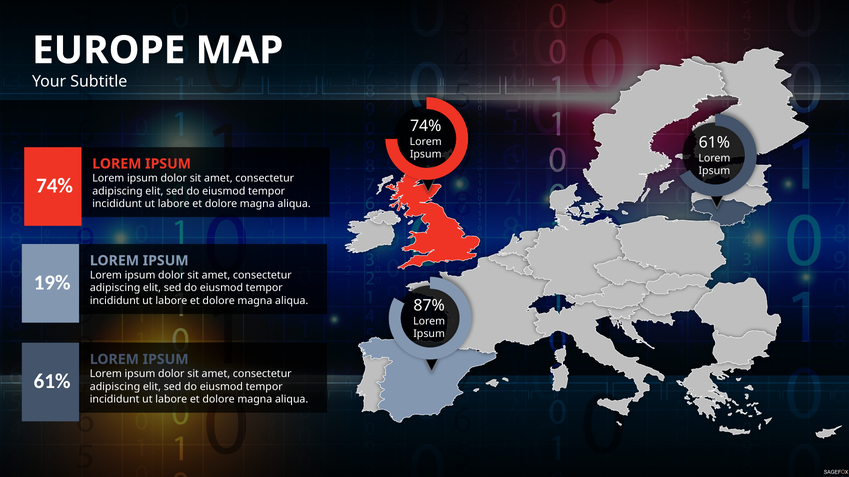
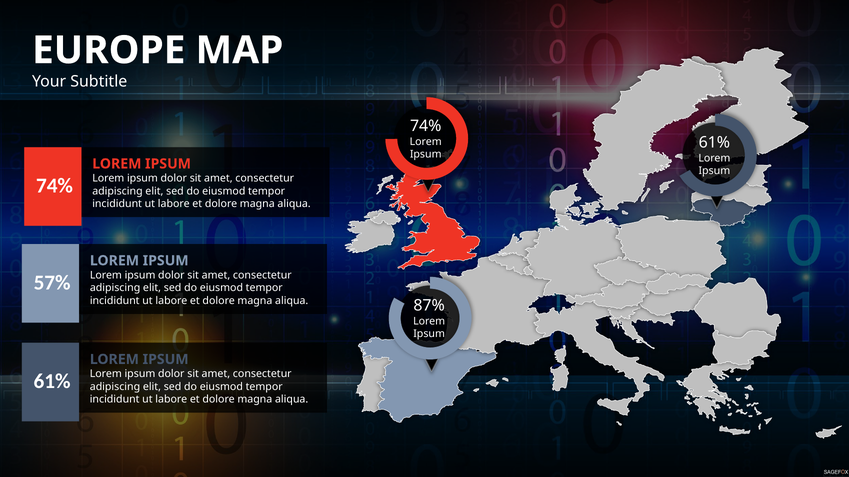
19%: 19% -> 57%
